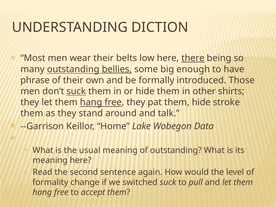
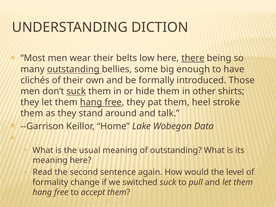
bellies underline: present -> none
phrase: phrase -> clichés
them hide: hide -> heel
